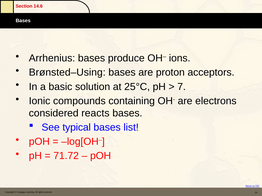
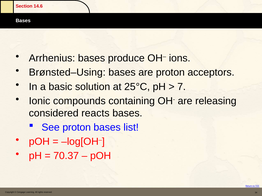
electrons: electrons -> releasing
See typical: typical -> proton
71.72: 71.72 -> 70.37
